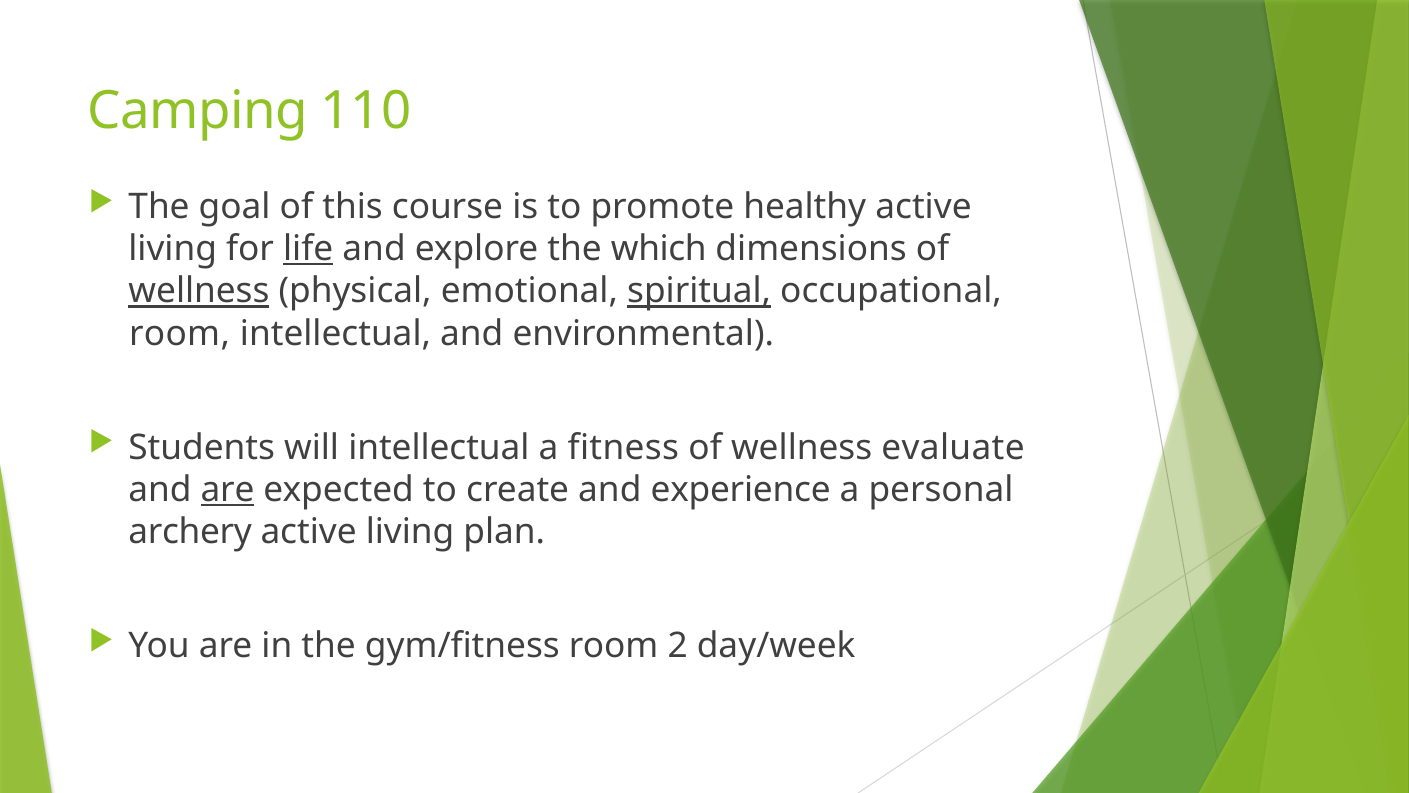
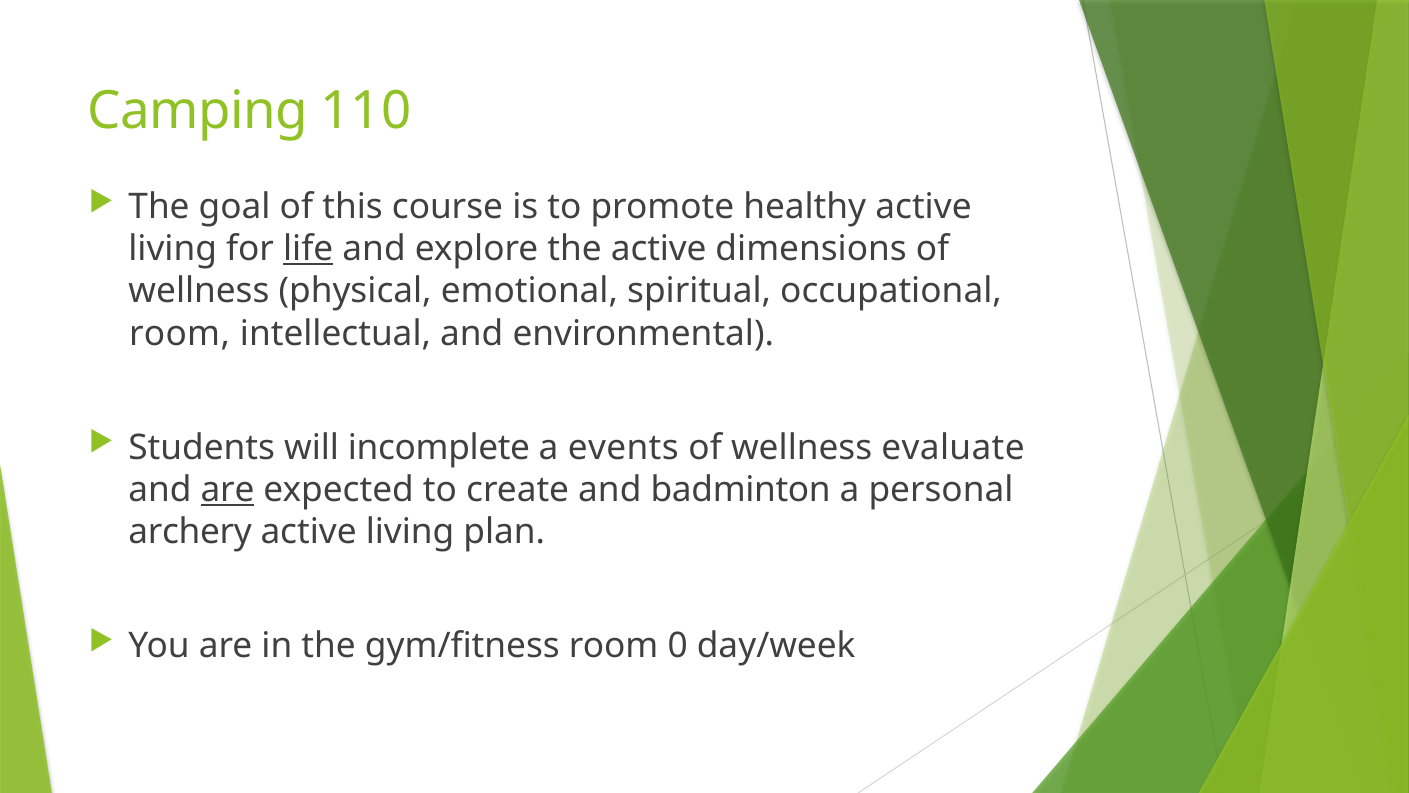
the which: which -> active
wellness at (199, 291) underline: present -> none
spiritual underline: present -> none
will intellectual: intellectual -> incomplete
fitness: fitness -> events
experience: experience -> badminton
2: 2 -> 0
